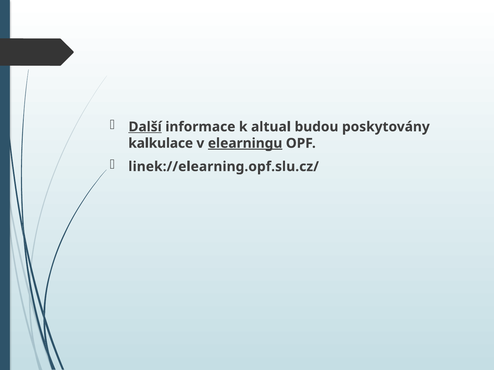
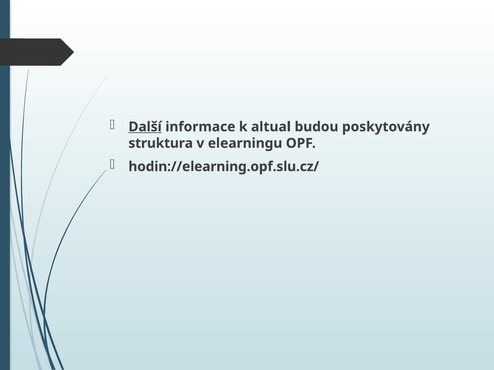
kalkulace: kalkulace -> struktura
elearningu underline: present -> none
linek://elearning.opf.slu.cz/: linek://elearning.opf.slu.cz/ -> hodin://elearning.opf.slu.cz/
